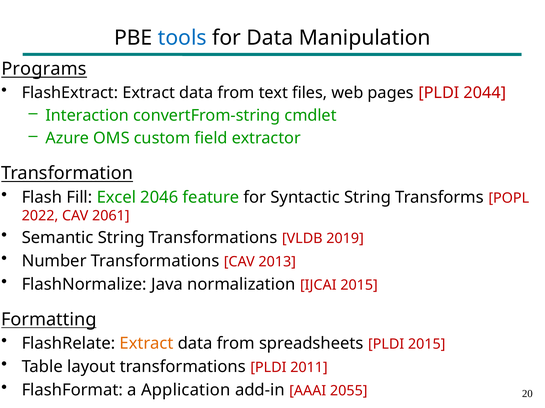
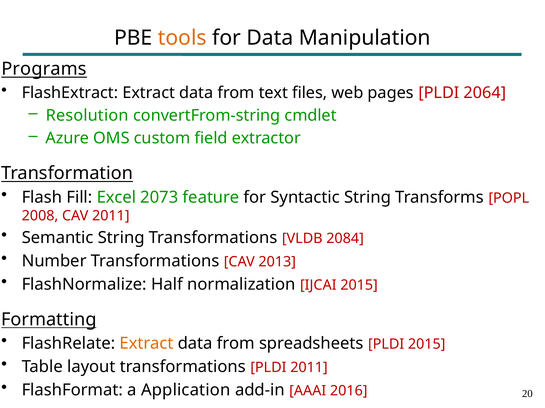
tools colour: blue -> orange
2044: 2044 -> 2064
Interaction: Interaction -> Resolution
2046: 2046 -> 2073
2022: 2022 -> 2008
CAV 2061: 2061 -> 2011
2019: 2019 -> 2084
Java: Java -> Half
2055: 2055 -> 2016
